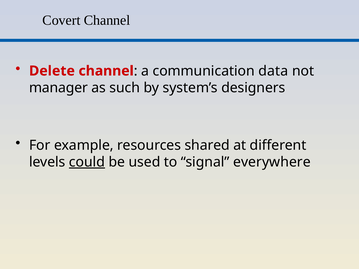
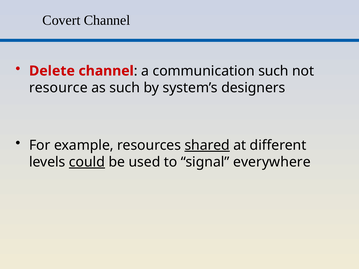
communication data: data -> such
manager: manager -> resource
shared underline: none -> present
